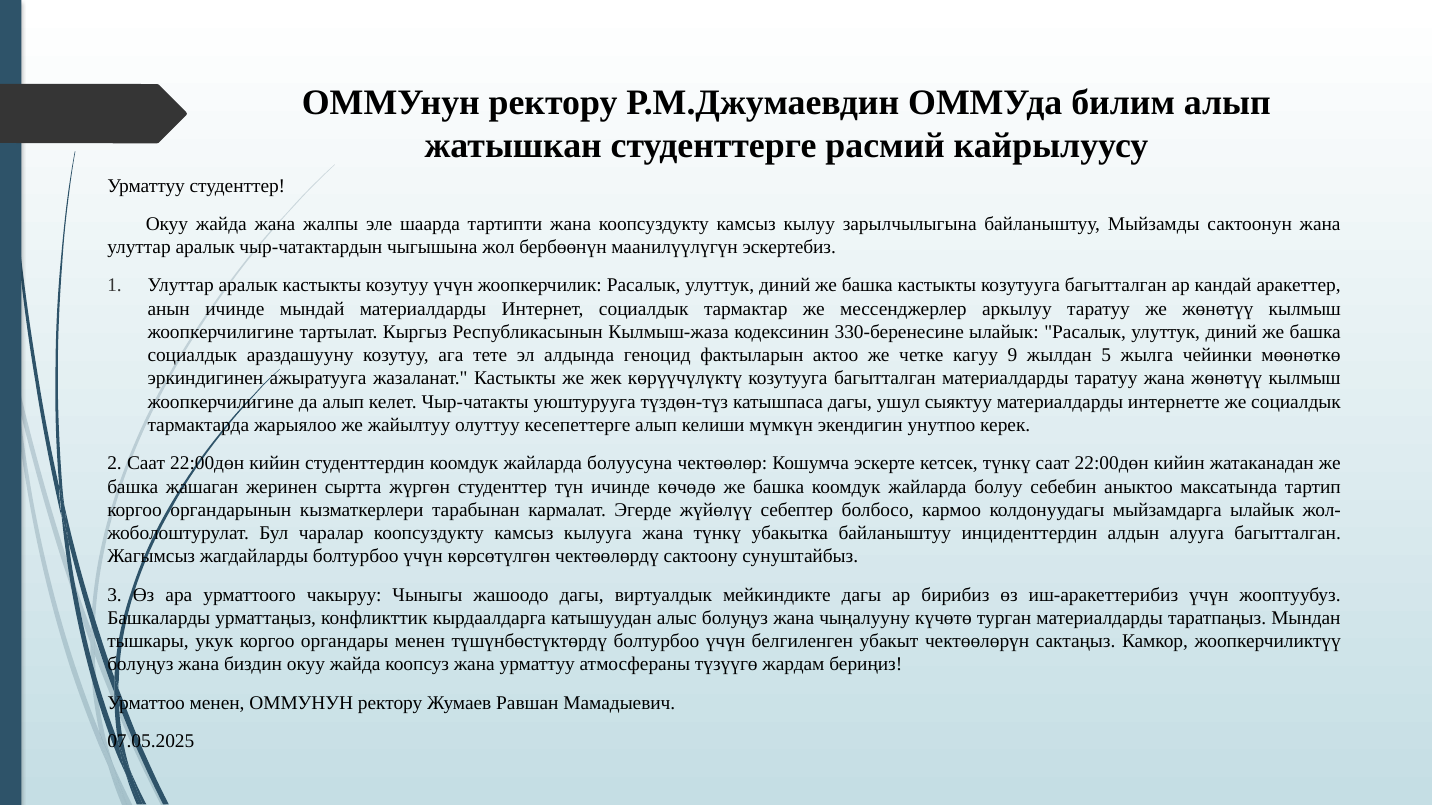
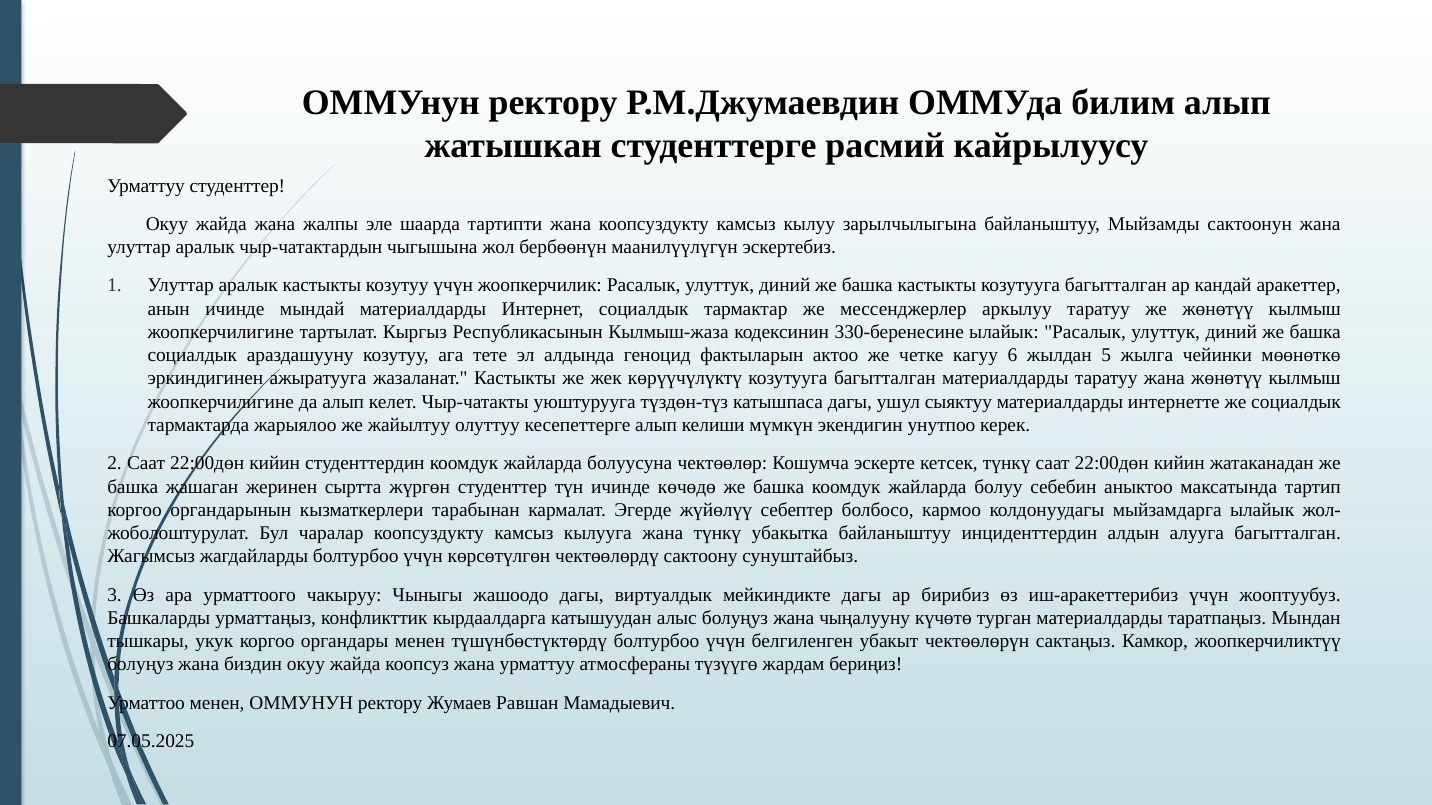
9: 9 -> 6
